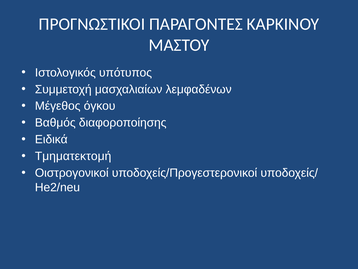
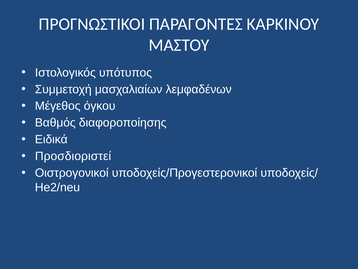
Τμηματεκτομή: Τμηματεκτομή -> Προσδιοριστεί
